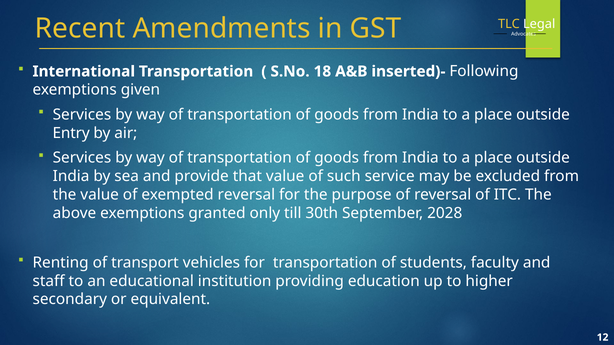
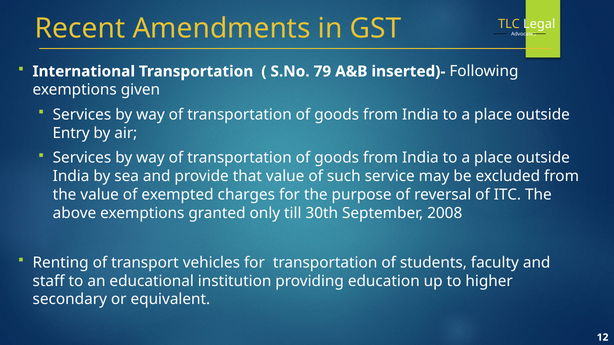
18: 18 -> 79
exempted reversal: reversal -> charges
2028: 2028 -> 2008
